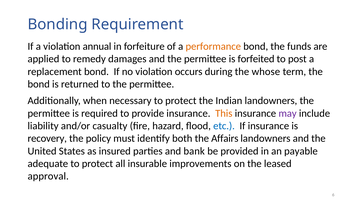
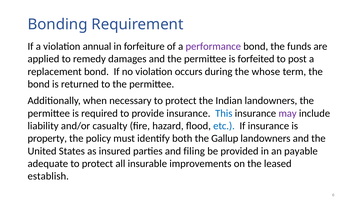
performance colour: orange -> purple
This colour: orange -> blue
recovery: recovery -> property
Affairs: Affairs -> Gallup
bank: bank -> filing
approval: approval -> establish
